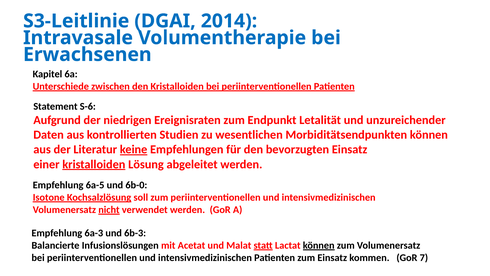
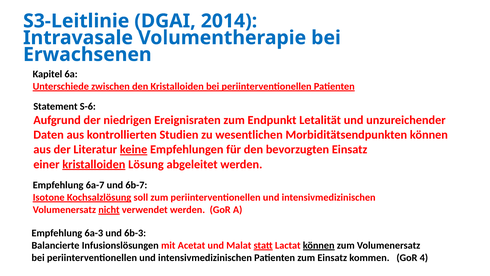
6a-5: 6a-5 -> 6a-7
6b-0: 6b-0 -> 6b-7
7: 7 -> 4
